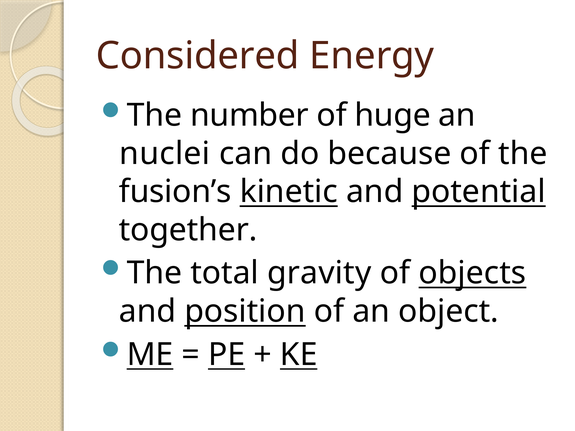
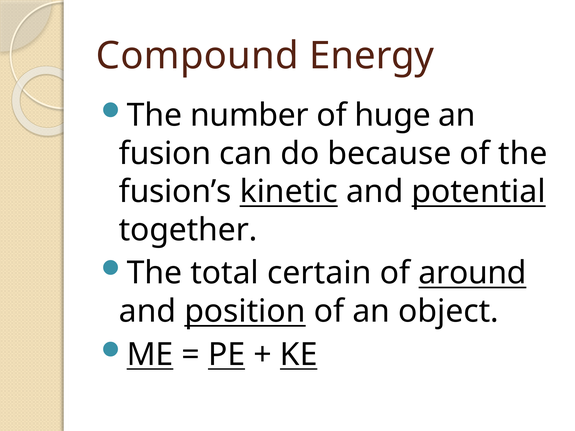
Considered: Considered -> Compound
nuclei: nuclei -> fusion
gravity: gravity -> certain
objects: objects -> around
